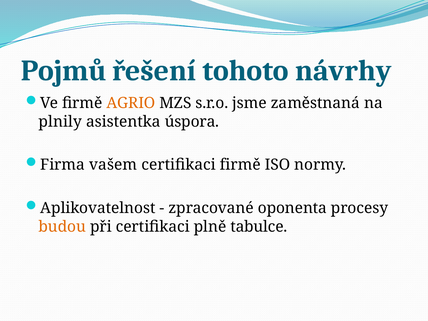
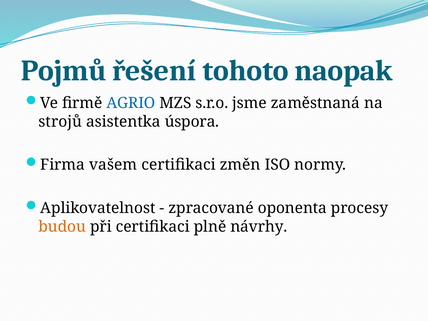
návrhy: návrhy -> naopak
AGRIO colour: orange -> blue
plnily: plnily -> strojů
certifikaci firmě: firmě -> změn
tabulce: tabulce -> návrhy
